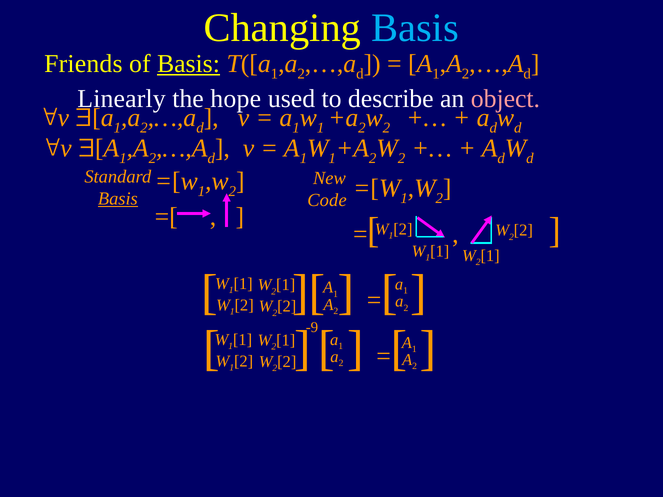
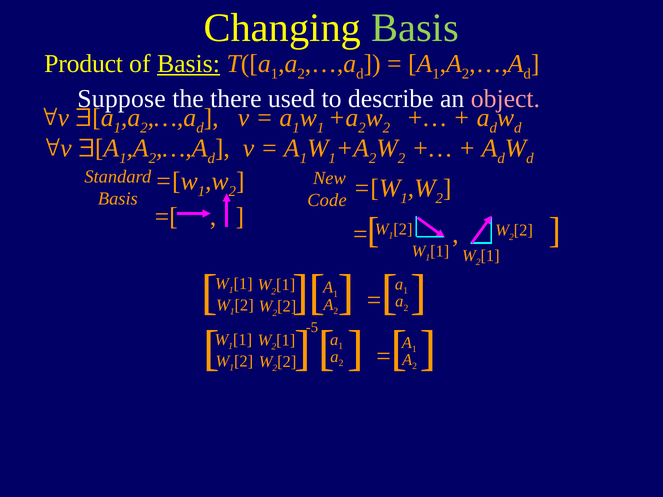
Basis at (415, 28) colour: light blue -> light green
Friends: Friends -> Product
Linearly: Linearly -> Suppose
hope: hope -> there
Basis at (118, 199) underline: present -> none
-9: -9 -> -5
